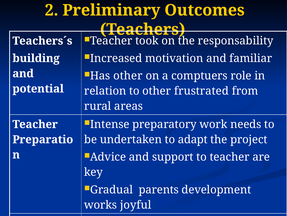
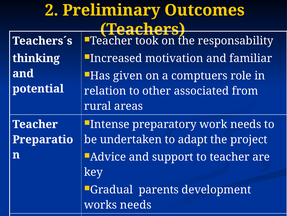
building: building -> thinking
Has other: other -> given
frustrated: frustrated -> associated
works joyful: joyful -> needs
